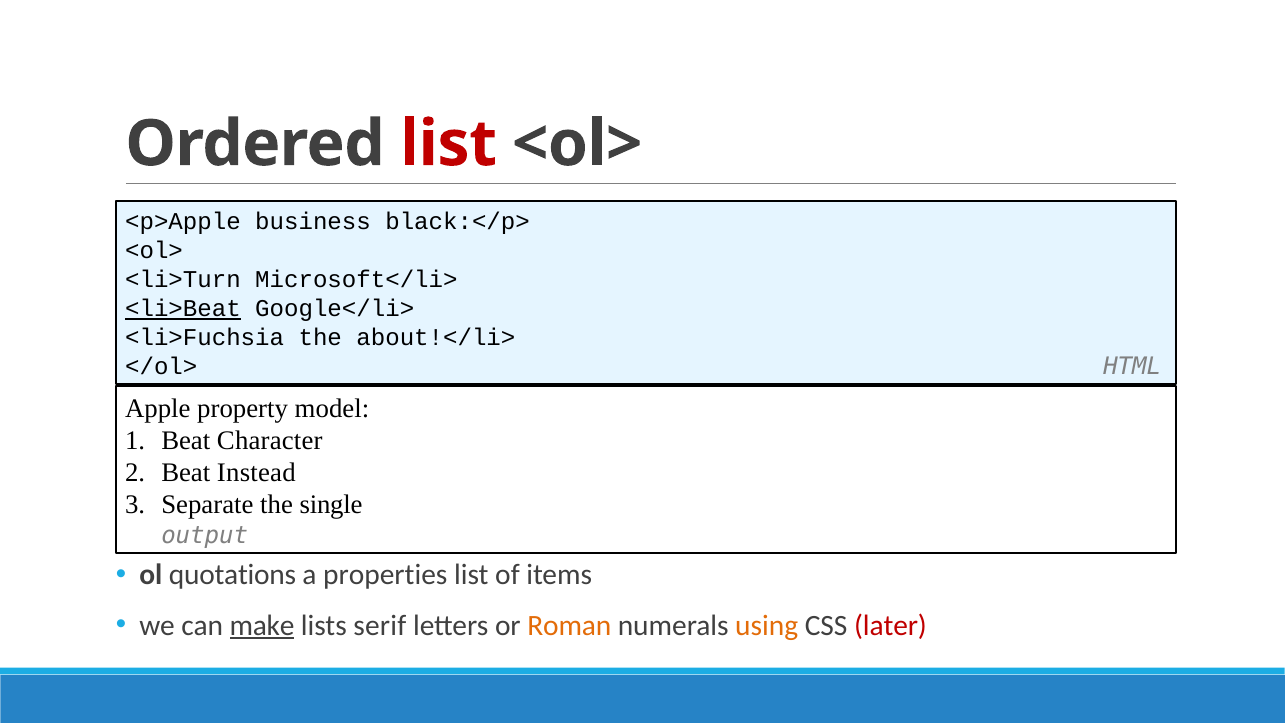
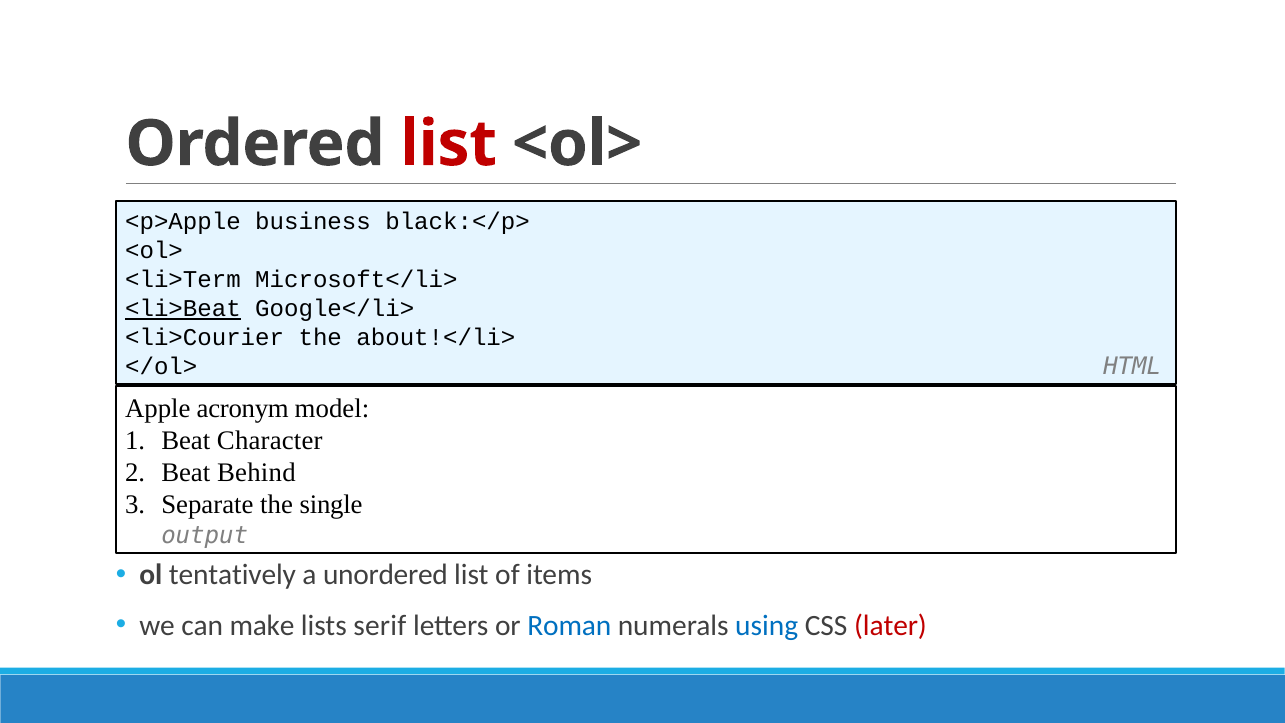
<li>Turn: <li>Turn -> <li>Term
<li>Fuchsia: <li>Fuchsia -> <li>Courier
property: property -> acronym
Instead: Instead -> Behind
quotations: quotations -> tentatively
properties: properties -> unordered
make underline: present -> none
Roman colour: orange -> blue
using colour: orange -> blue
